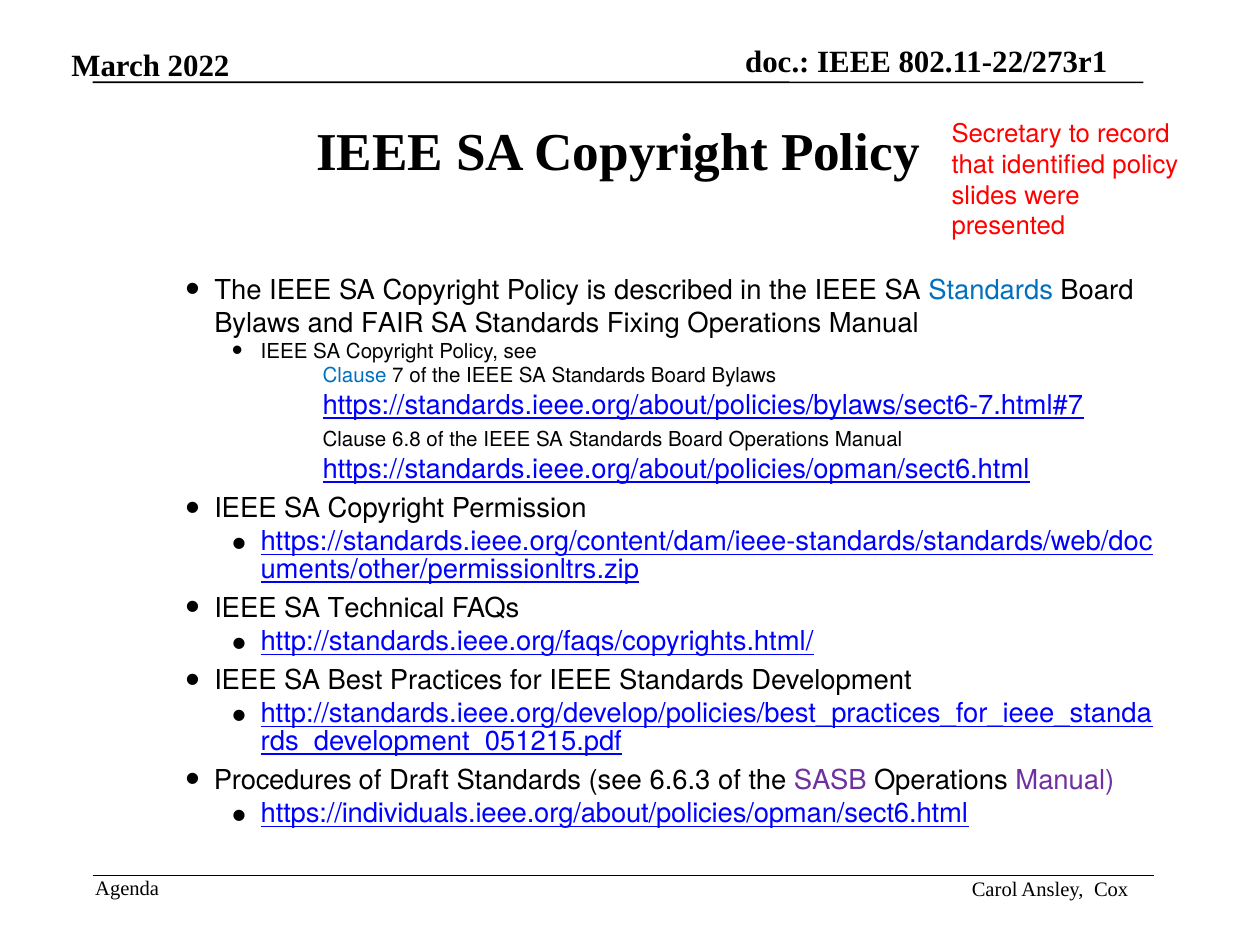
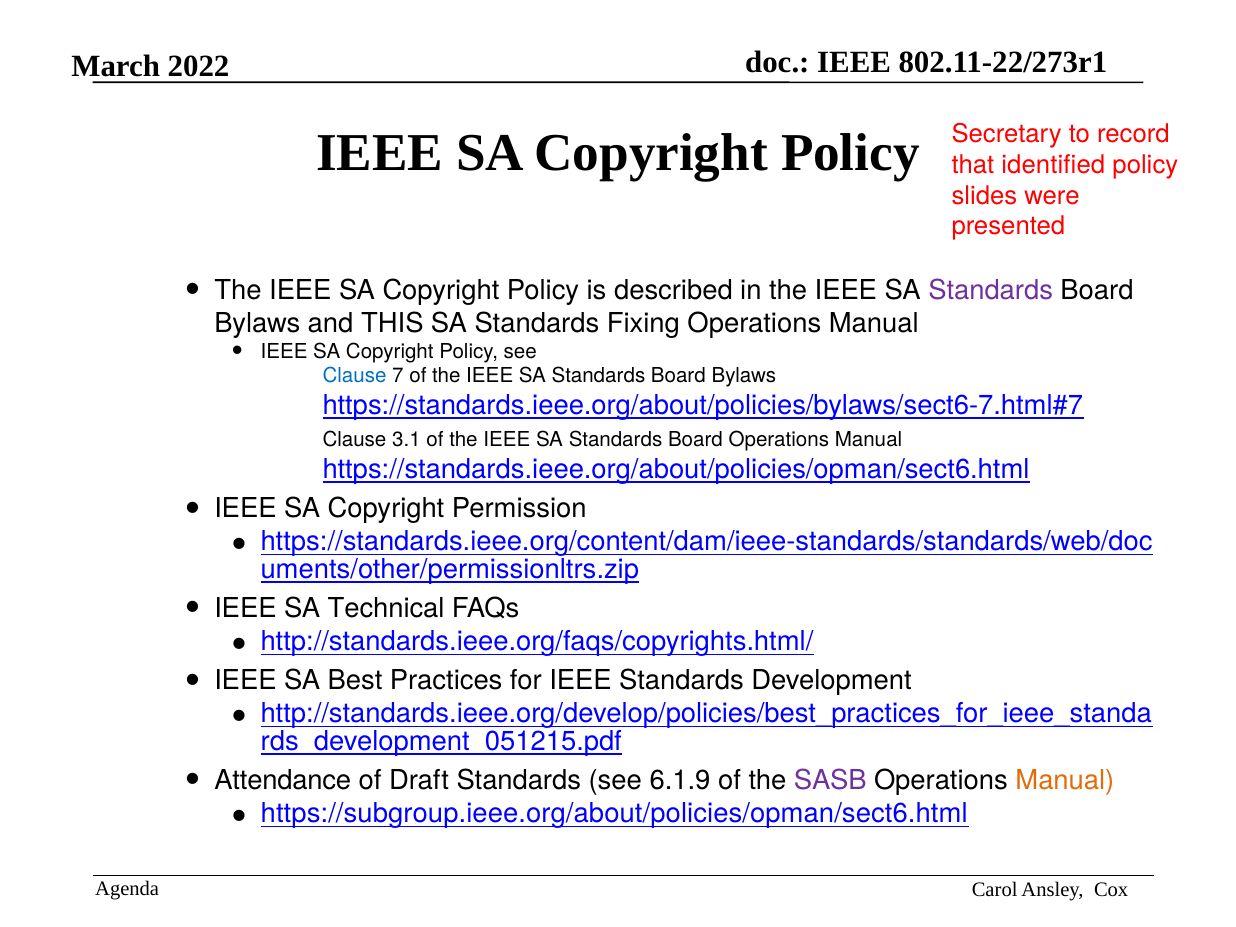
Standards at (991, 290) colour: blue -> purple
FAIR: FAIR -> THIS
6.8: 6.8 -> 3.1
Procedures: Procedures -> Attendance
6.6.3: 6.6.3 -> 6.1.9
Manual at (1065, 781) colour: purple -> orange
https://individuals.ieee.org/about/policies/opman/sect6.html: https://individuals.ieee.org/about/policies/opman/sect6.html -> https://subgroup.ieee.org/about/policies/opman/sect6.html
